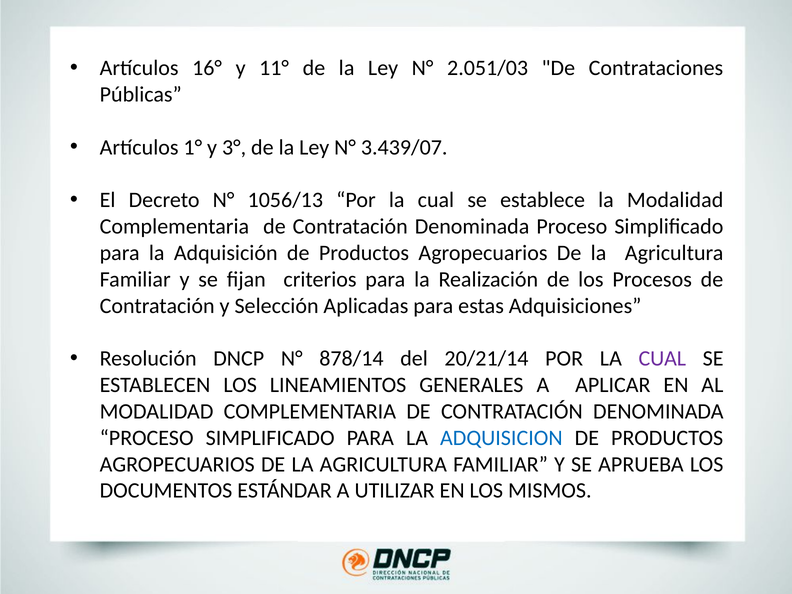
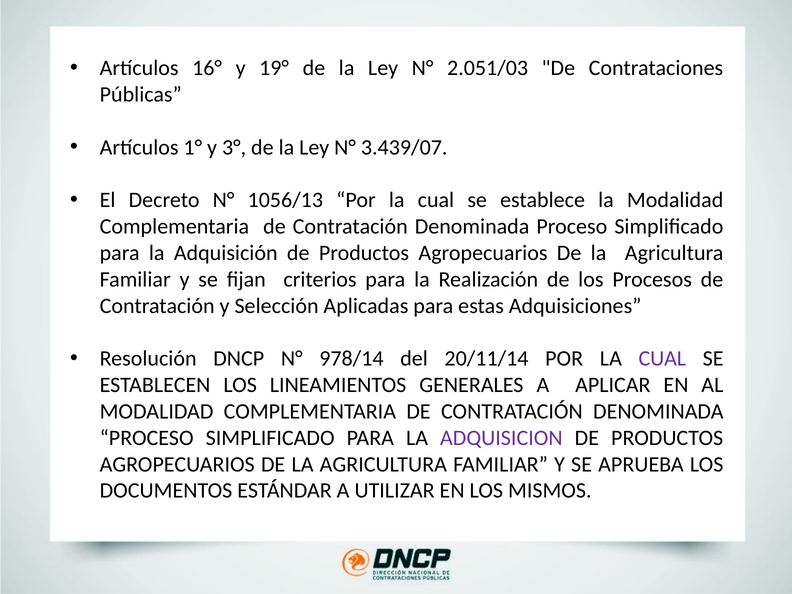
11°: 11° -> 19°
878/14: 878/14 -> 978/14
20/21/14: 20/21/14 -> 20/11/14
ADQUISICION colour: blue -> purple
